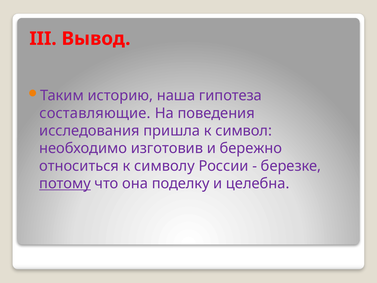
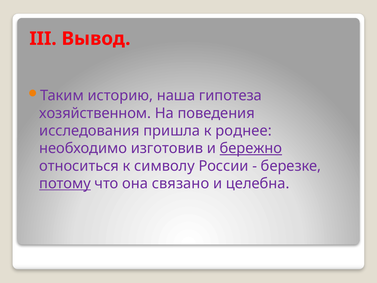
составляющие: составляющие -> хозяйственном
символ: символ -> роднее
бережно underline: none -> present
поделку: поделку -> связано
